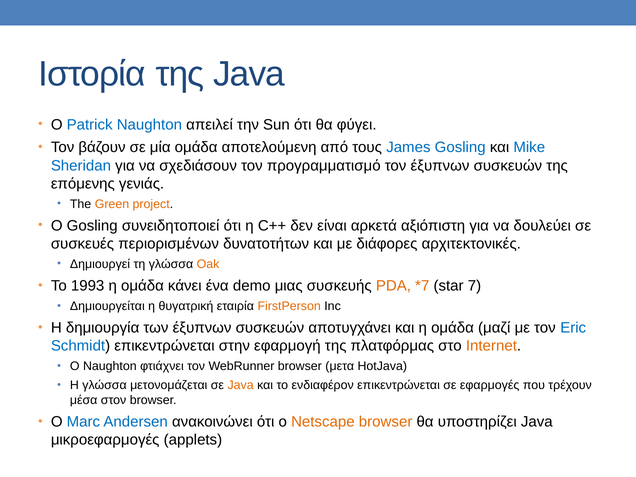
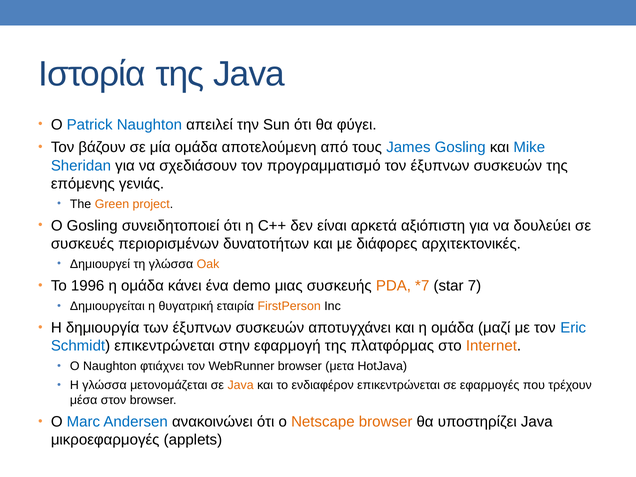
1993: 1993 -> 1996
